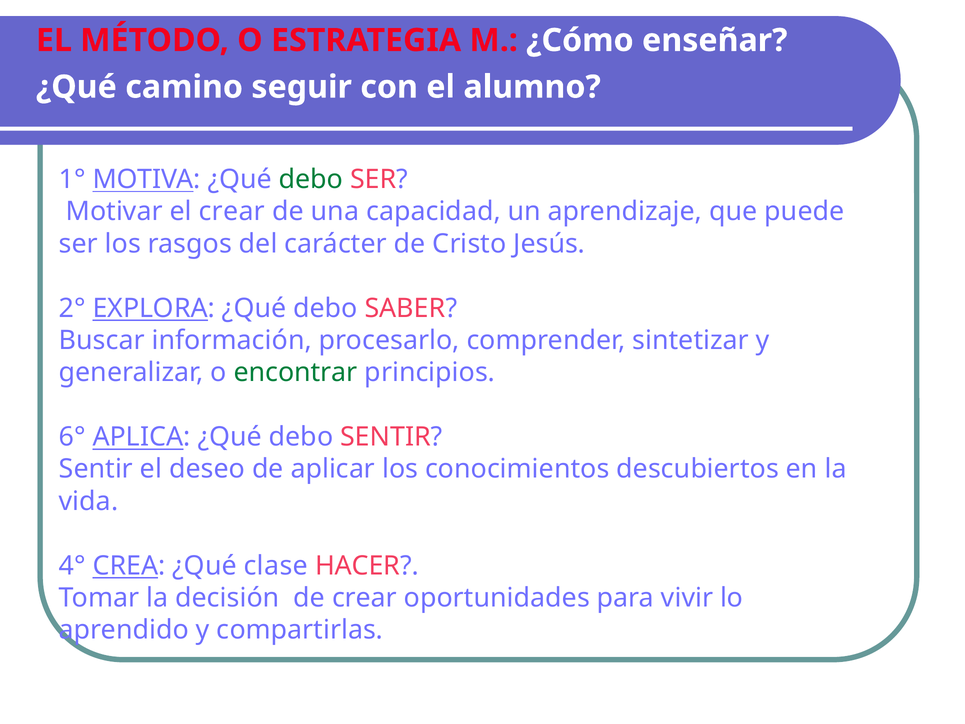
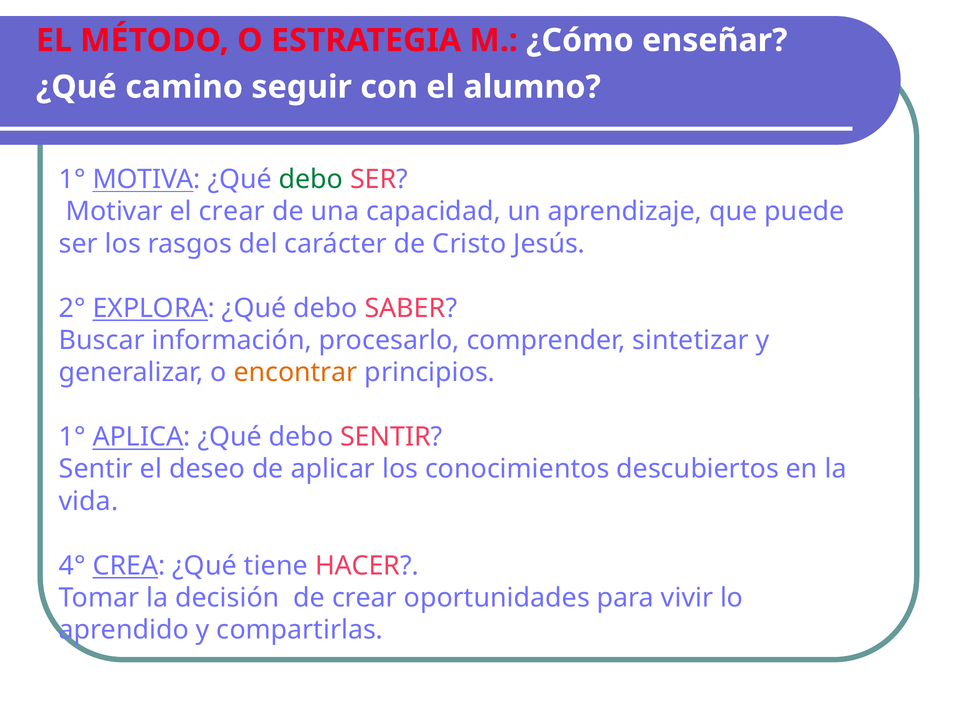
encontrar colour: green -> orange
6° at (72, 437): 6° -> 1°
clase: clase -> tiene
